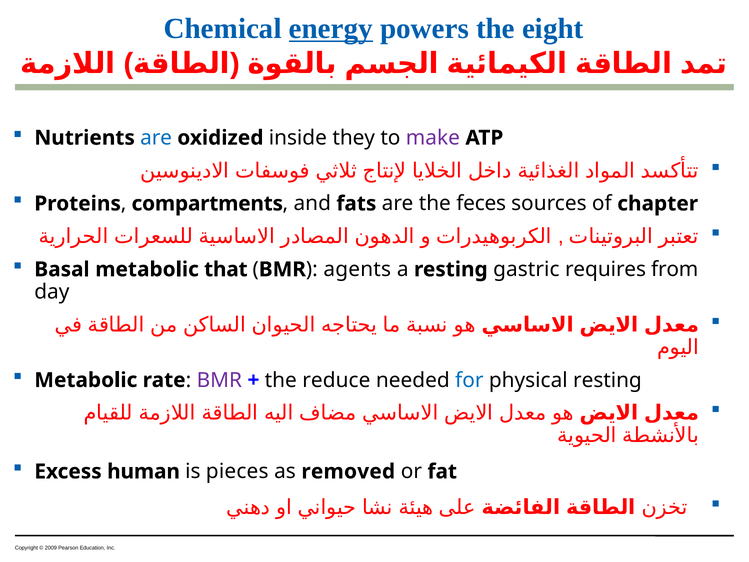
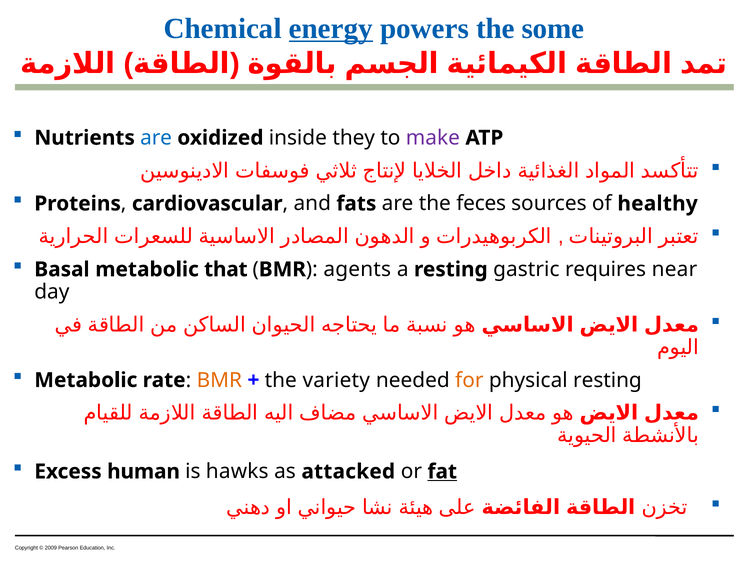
eight: eight -> some
compartments: compartments -> cardiovascular
chapter: chapter -> healthy
from: from -> near
BMR at (219, 380) colour: purple -> orange
reduce: reduce -> variety
for colour: blue -> orange
pieces: pieces -> hawks
removed: removed -> attacked
fat underline: none -> present
